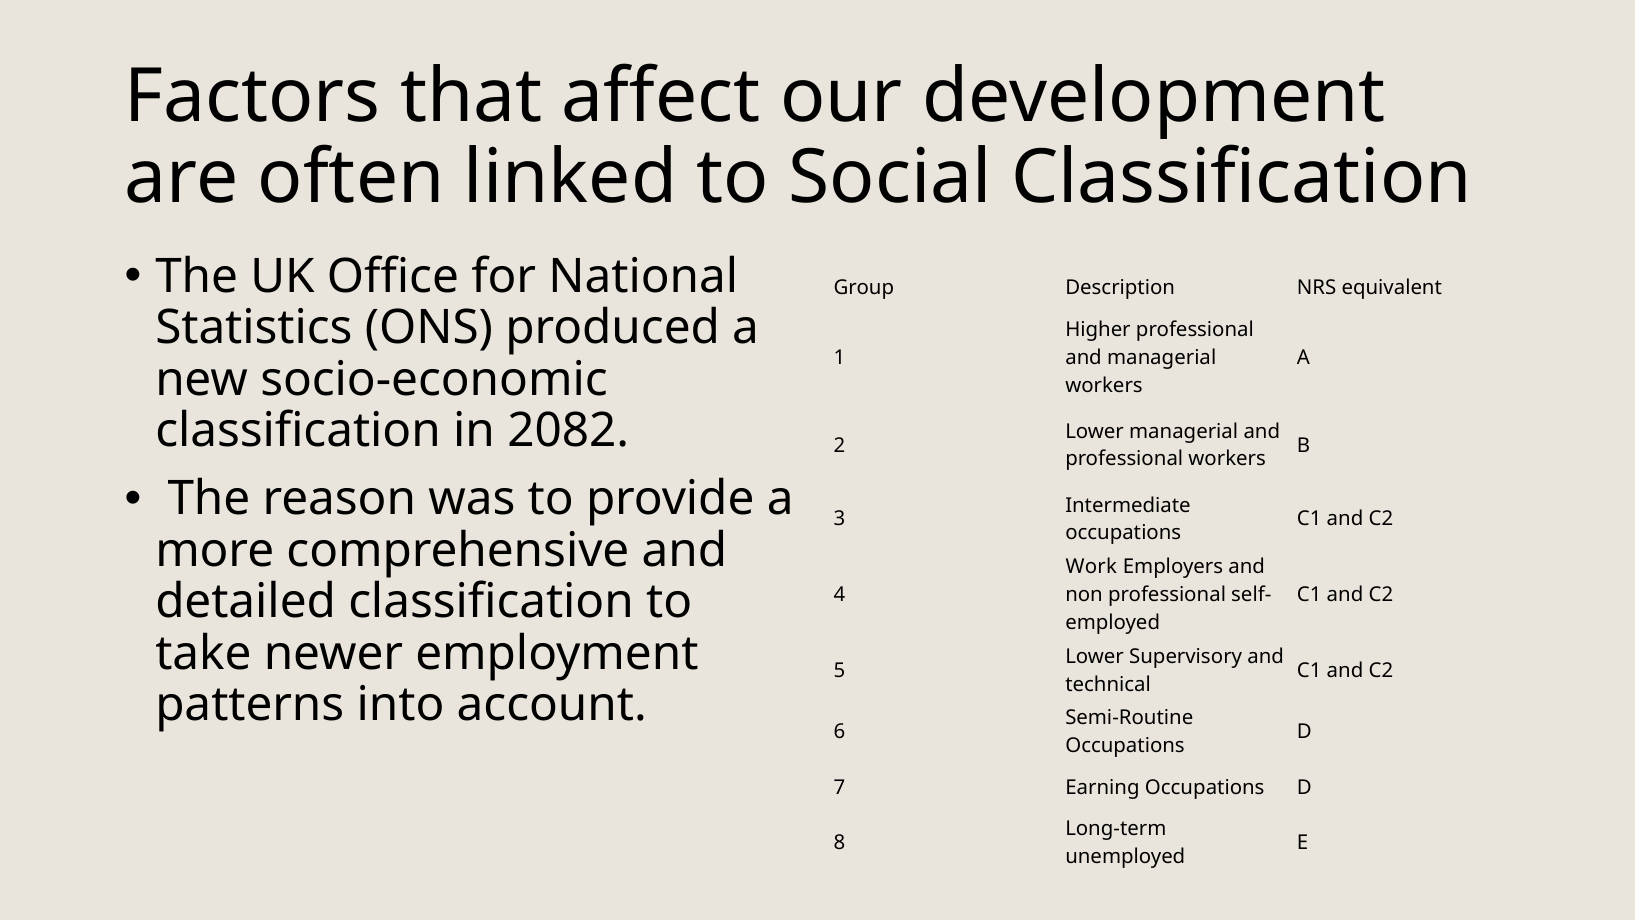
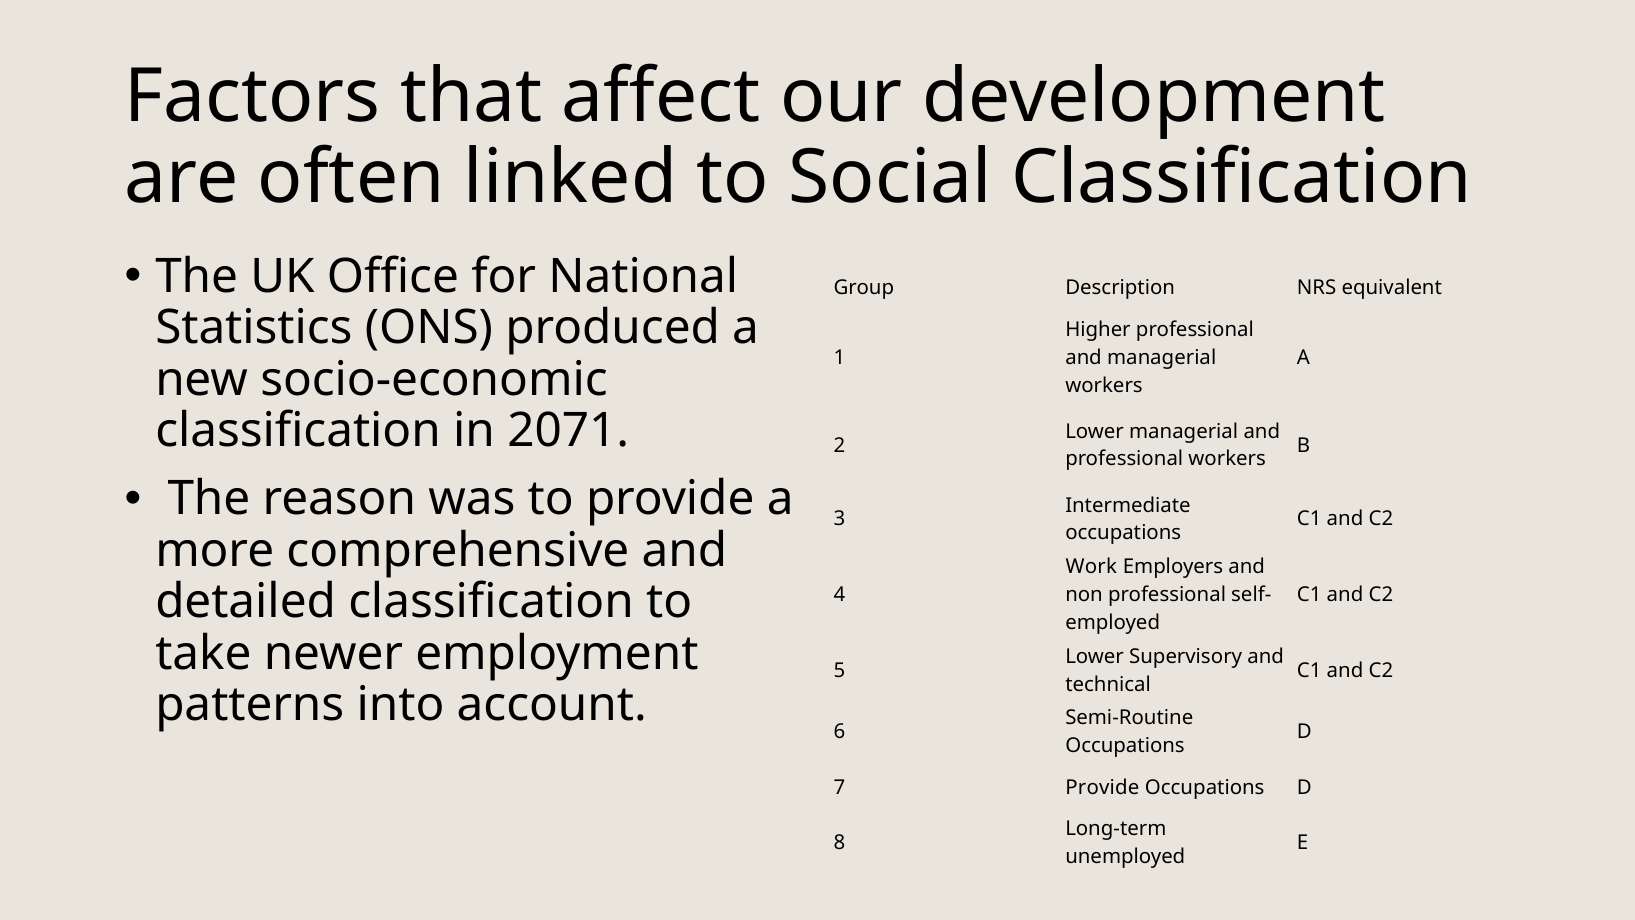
2082: 2082 -> 2071
7 Earning: Earning -> Provide
